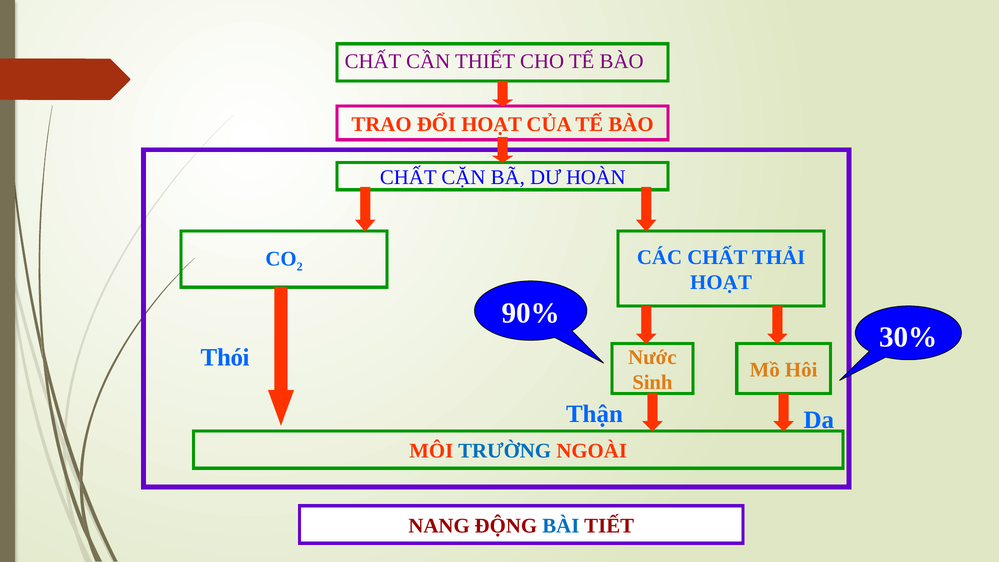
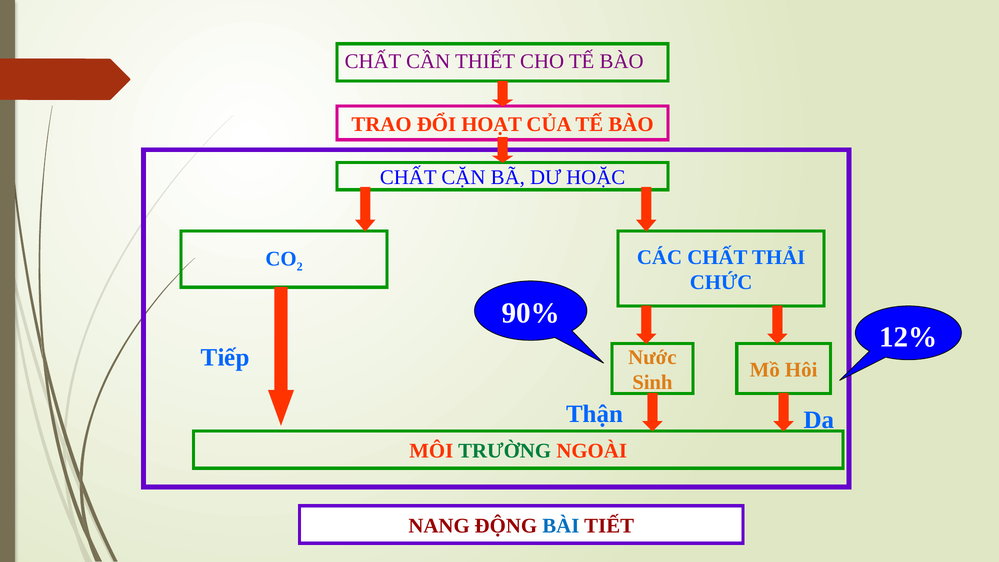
HOÀN: HOÀN -> HOẶC
HOẠT at (721, 282): HOẠT -> CHỨC
30%: 30% -> 12%
Thói: Thói -> Tiếp
TRƯỜNG colour: blue -> green
